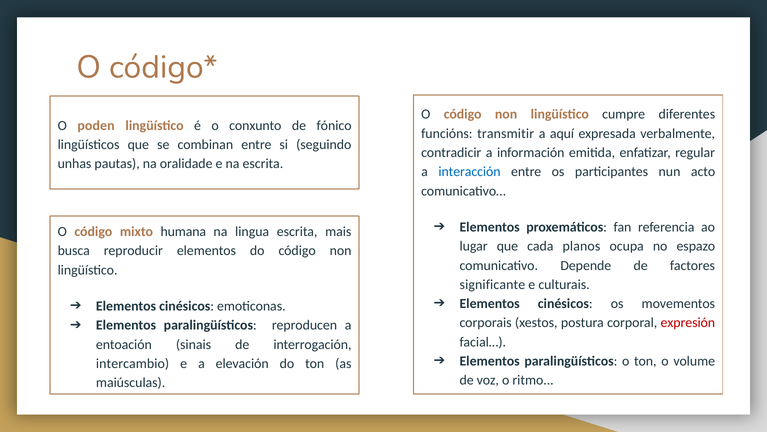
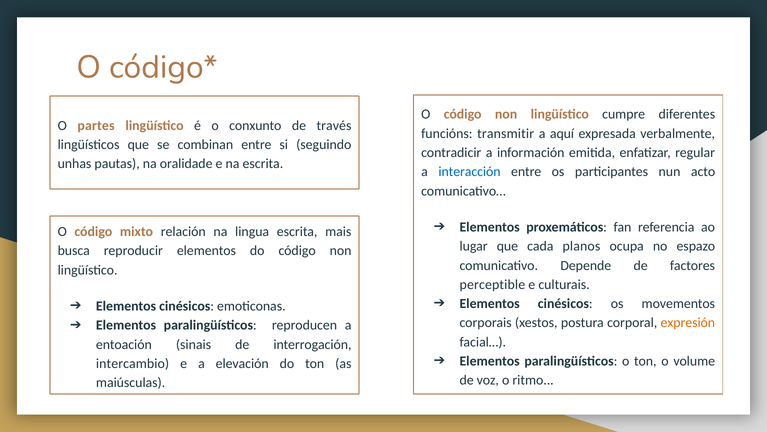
poden: poden -> partes
fónico: fónico -> través
humana: humana -> relación
significante: significante -> perceptible
expresión colour: red -> orange
